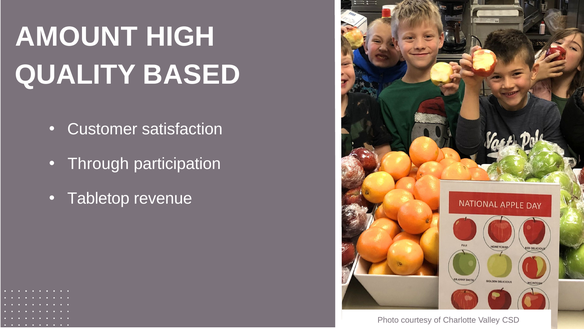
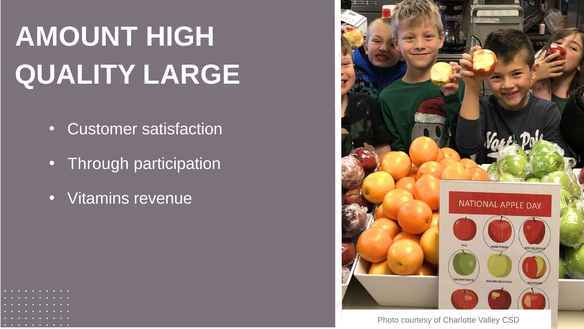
BASED: BASED -> LARGE
Tabletop: Tabletop -> Vitamins
